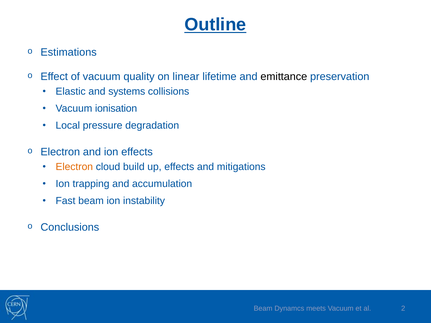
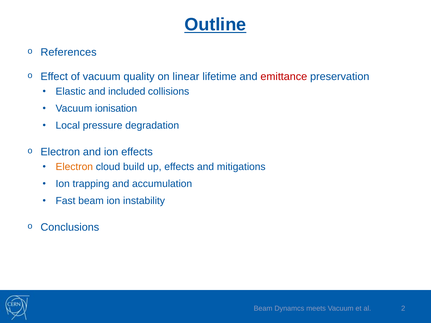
Estimations: Estimations -> References
emittance colour: black -> red
systems: systems -> included
